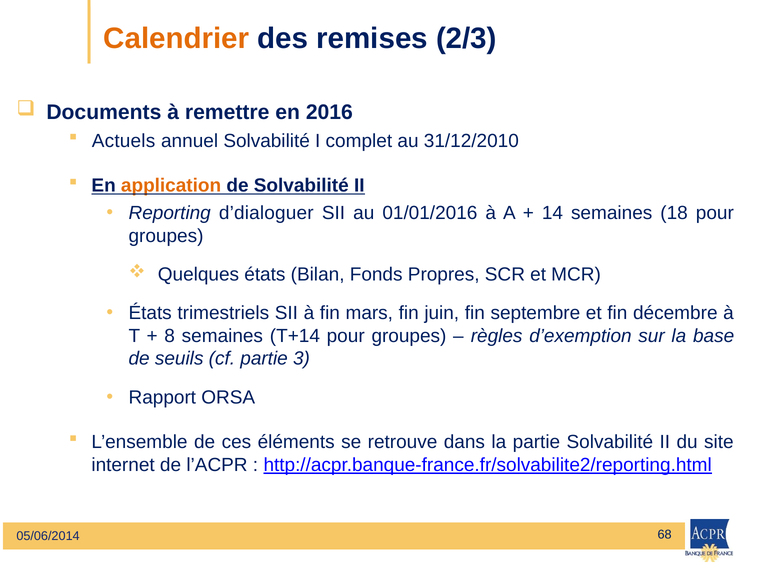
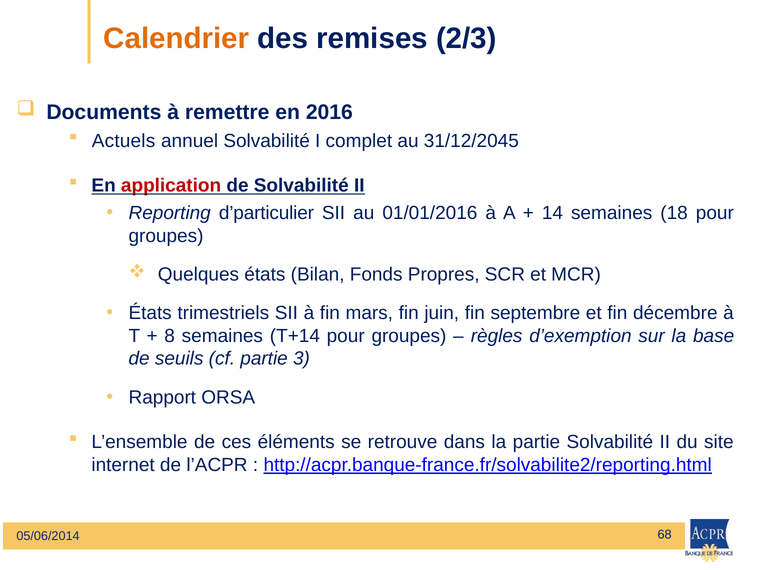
31/12/2010: 31/12/2010 -> 31/12/2045
application colour: orange -> red
d’dialoguer: d’dialoguer -> d’particulier
